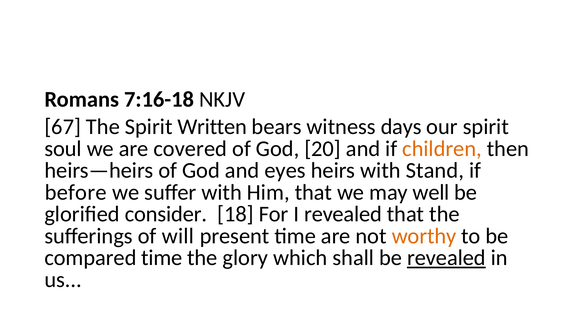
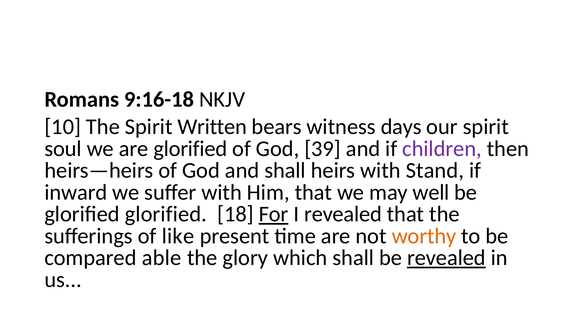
7:16-18: 7:16-18 -> 9:16-18
67: 67 -> 10
are covered: covered -> glorified
20: 20 -> 39
children colour: orange -> purple
and eyes: eyes -> shall
before: before -> inward
glorified consider: consider -> glorified
For underline: none -> present
will: will -> like
compared time: time -> able
